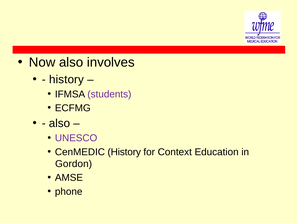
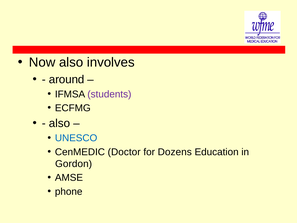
history at (67, 79): history -> around
UNESCO colour: purple -> blue
CenMEDIC History: History -> Doctor
Context: Context -> Dozens
